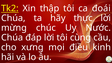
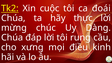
thập: thập -> cuộc
Nước: Nước -> Dàng
cùng: cùng -> rung
